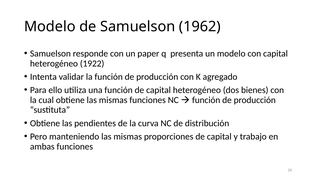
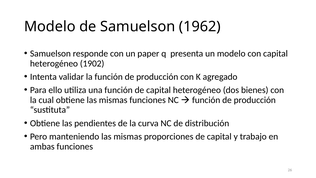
1922: 1922 -> 1902
